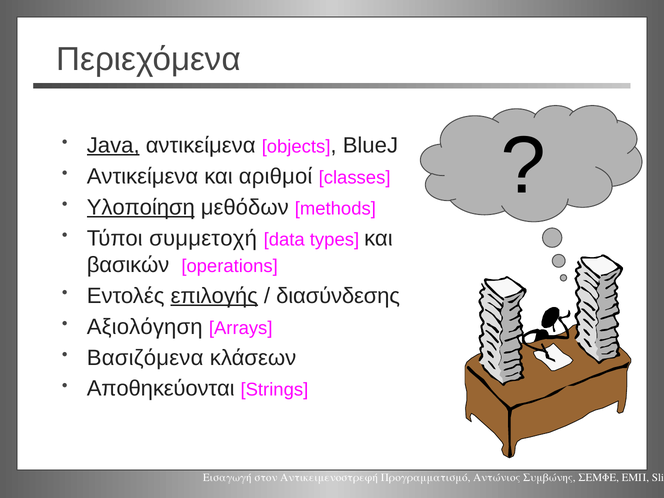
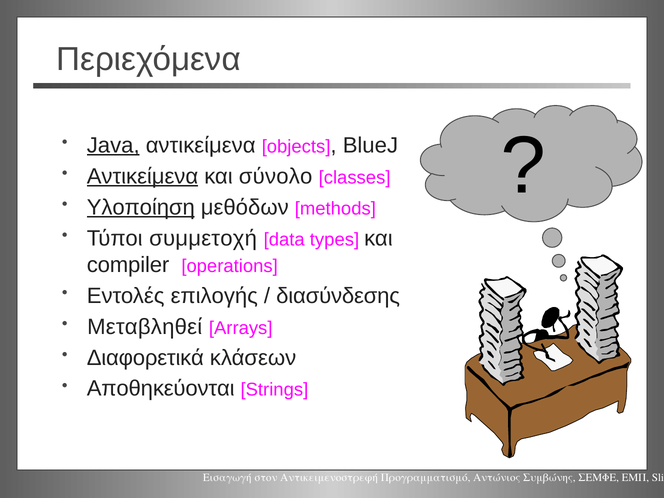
Αντικείμενα at (142, 176) underline: none -> present
αριθμοί: αριθμοί -> σύνολο
βασικών: βασικών -> compiler
επιλογής underline: present -> none
Αξιολόγηση: Αξιολόγηση -> Μεταβληθεί
Βασιζόμενα: Βασιζόμενα -> Διαφορετικά
